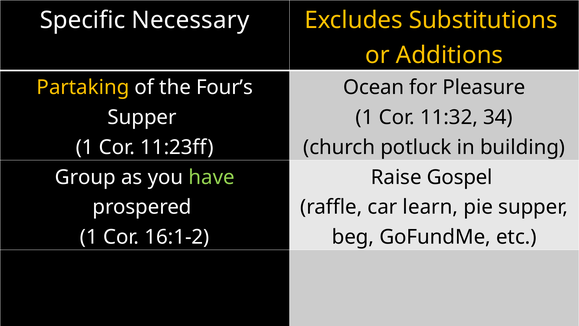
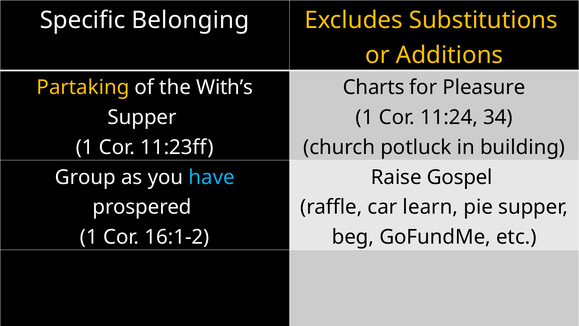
Necessary: Necessary -> Belonging
Four’s: Four’s -> With’s
Ocean: Ocean -> Charts
11:32: 11:32 -> 11:24
have colour: light green -> light blue
